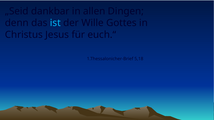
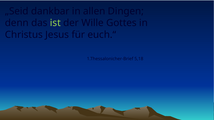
ist colour: light blue -> light green
